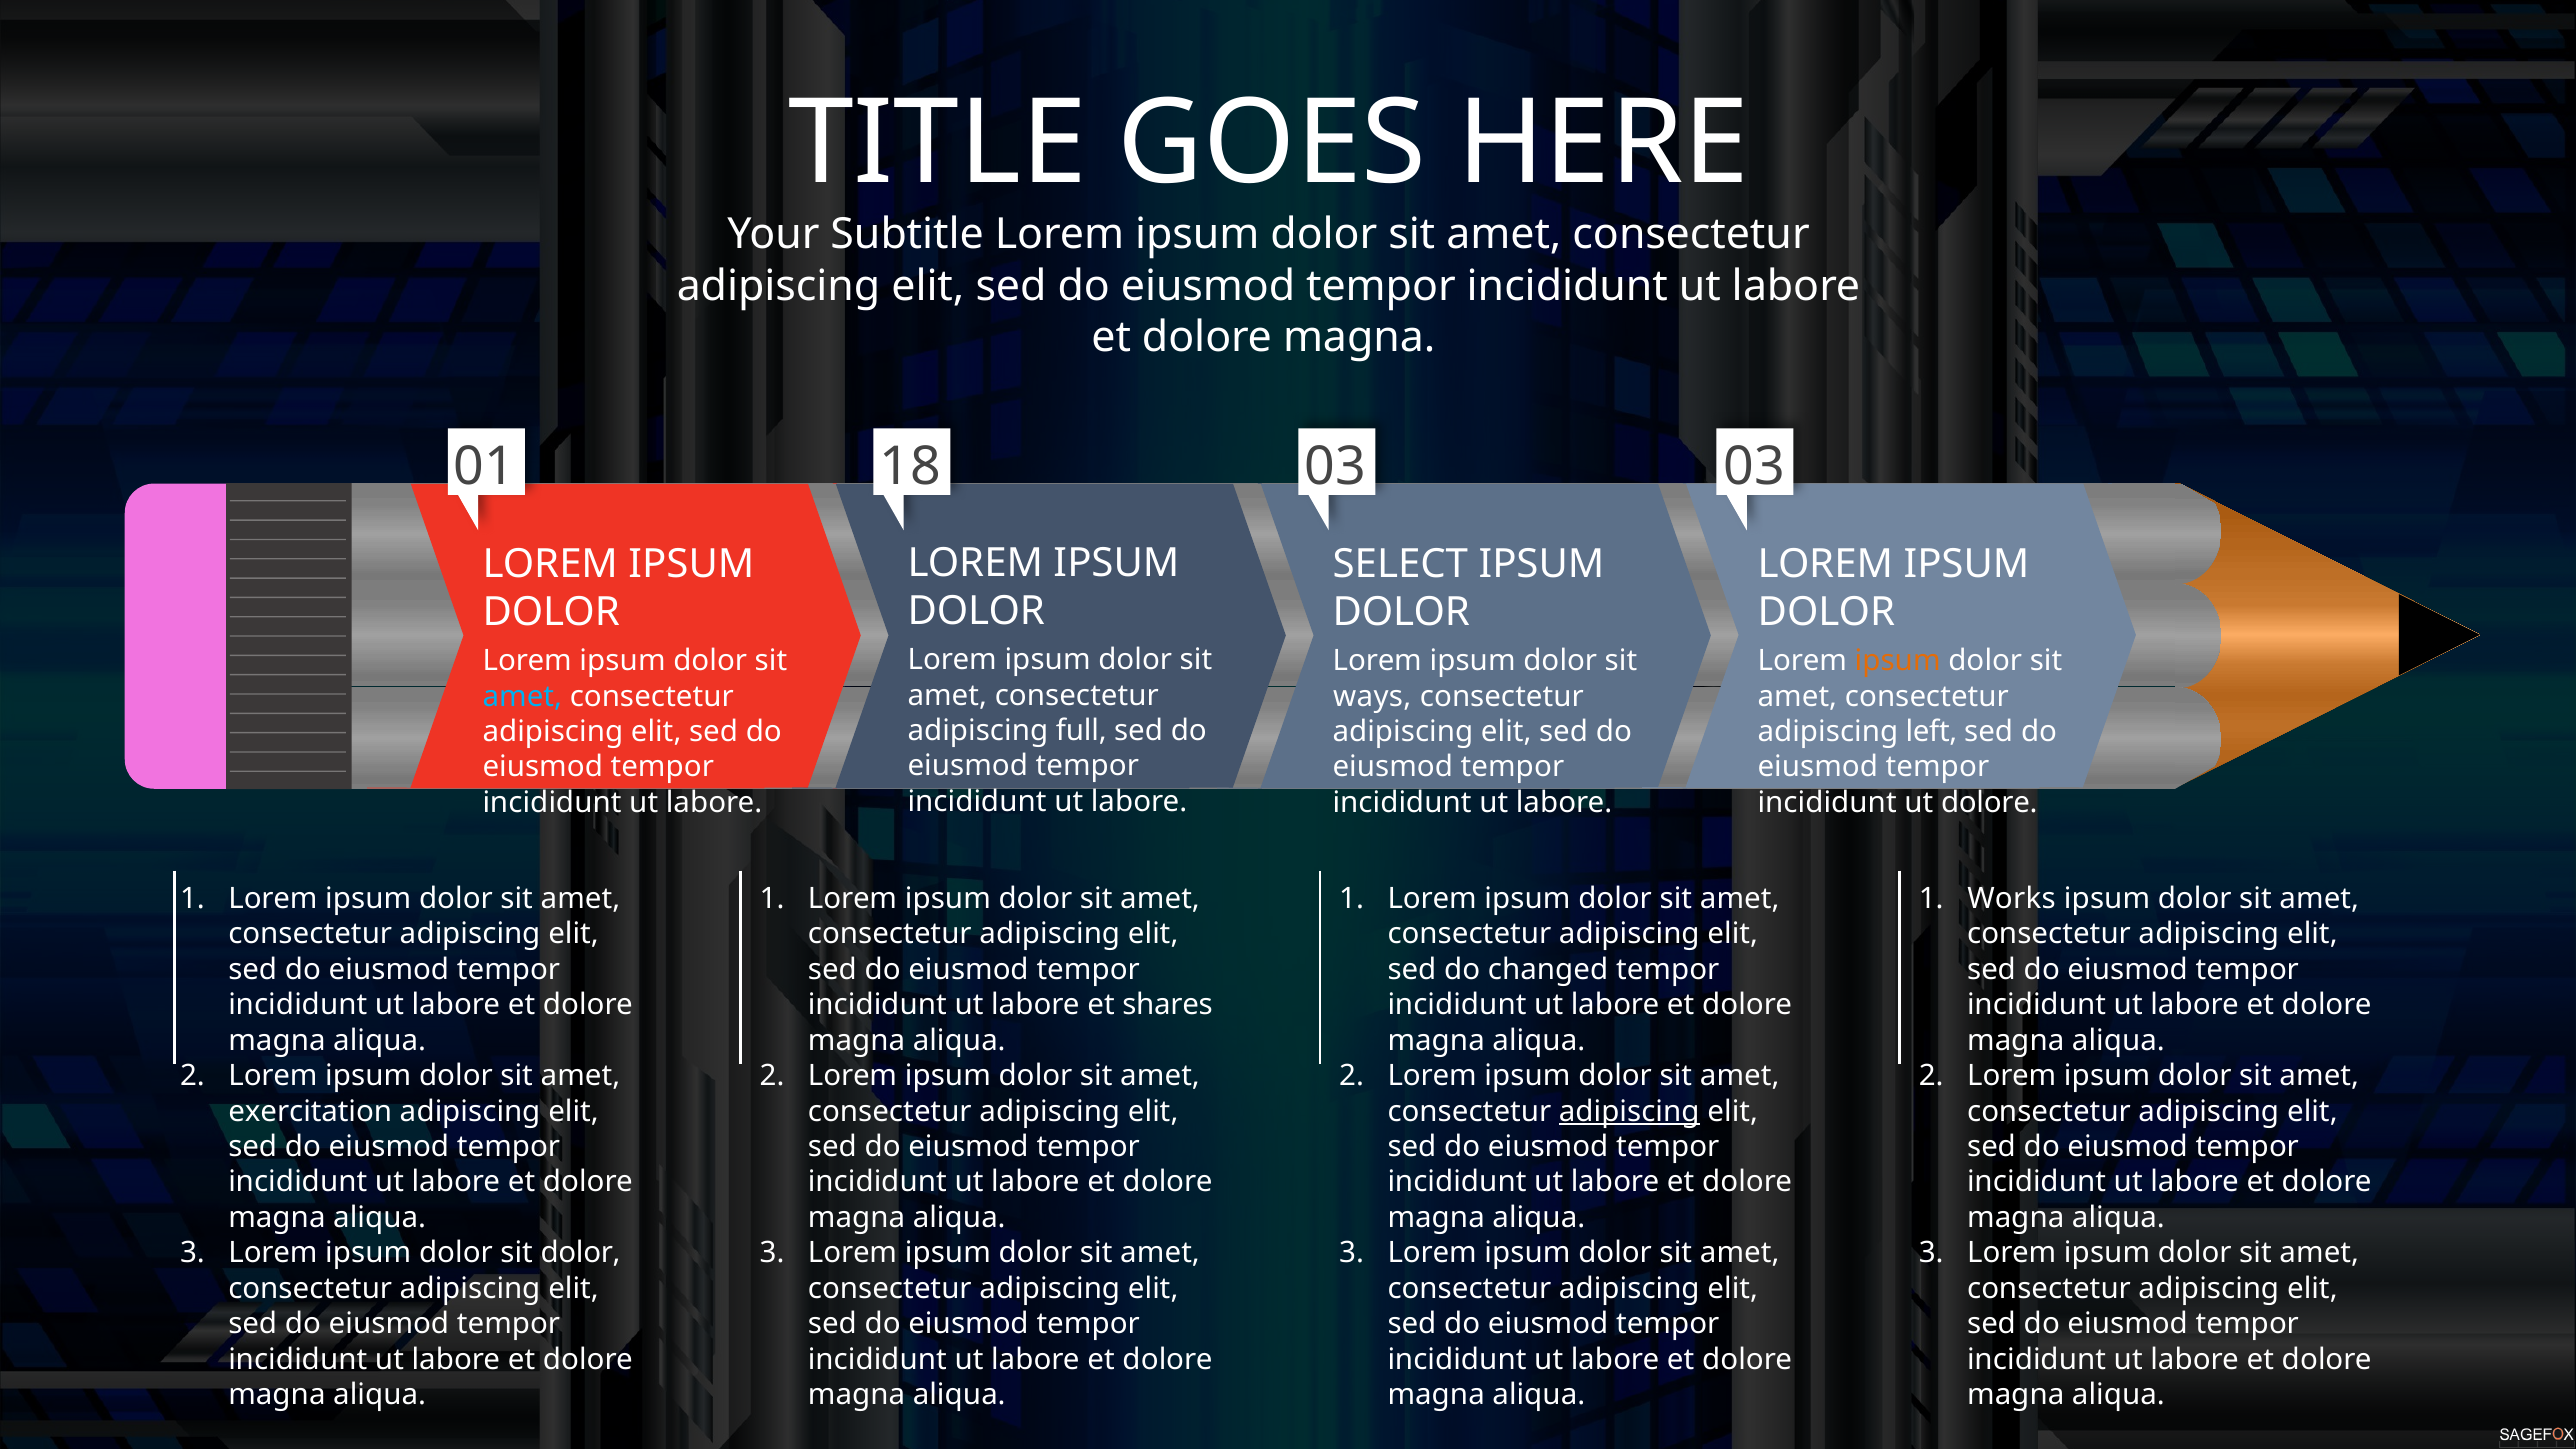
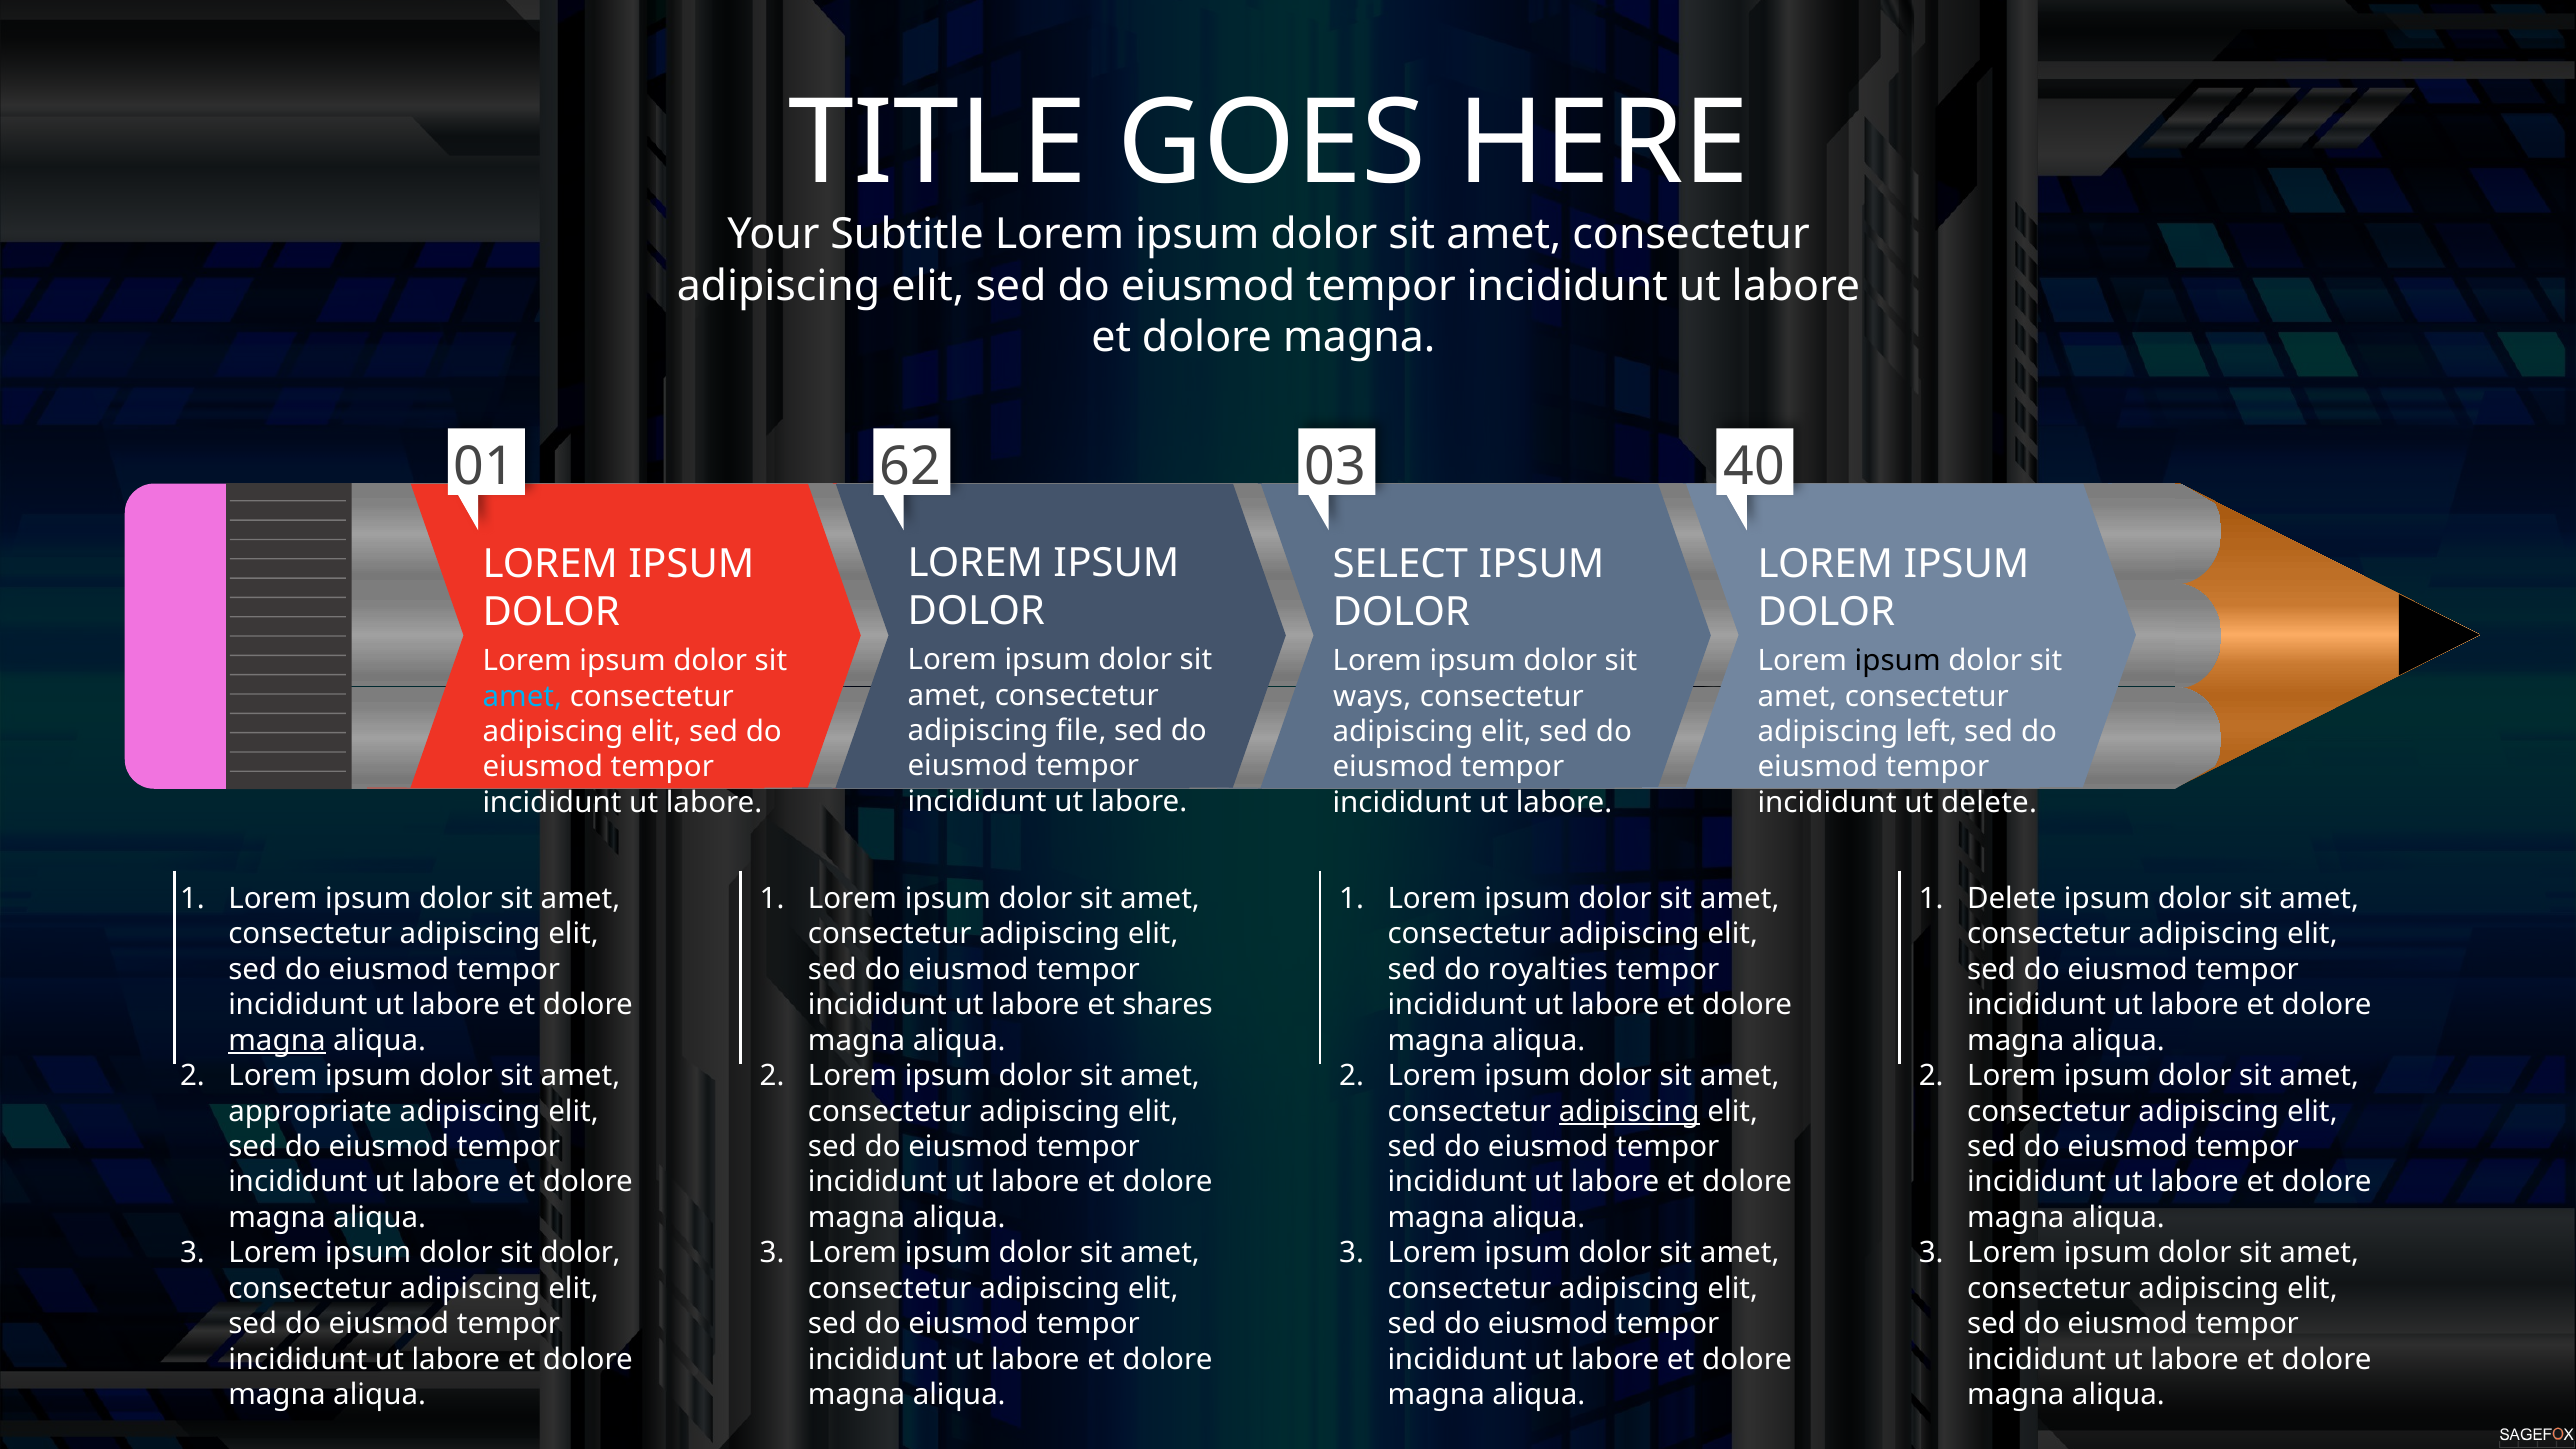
18: 18 -> 62
03 03: 03 -> 40
ipsum at (1898, 661) colour: orange -> black
full: full -> file
ut dolore: dolore -> delete
Works at (2012, 899): Works -> Delete
changed: changed -> royalties
magna at (277, 1040) underline: none -> present
exercitation: exercitation -> appropriate
